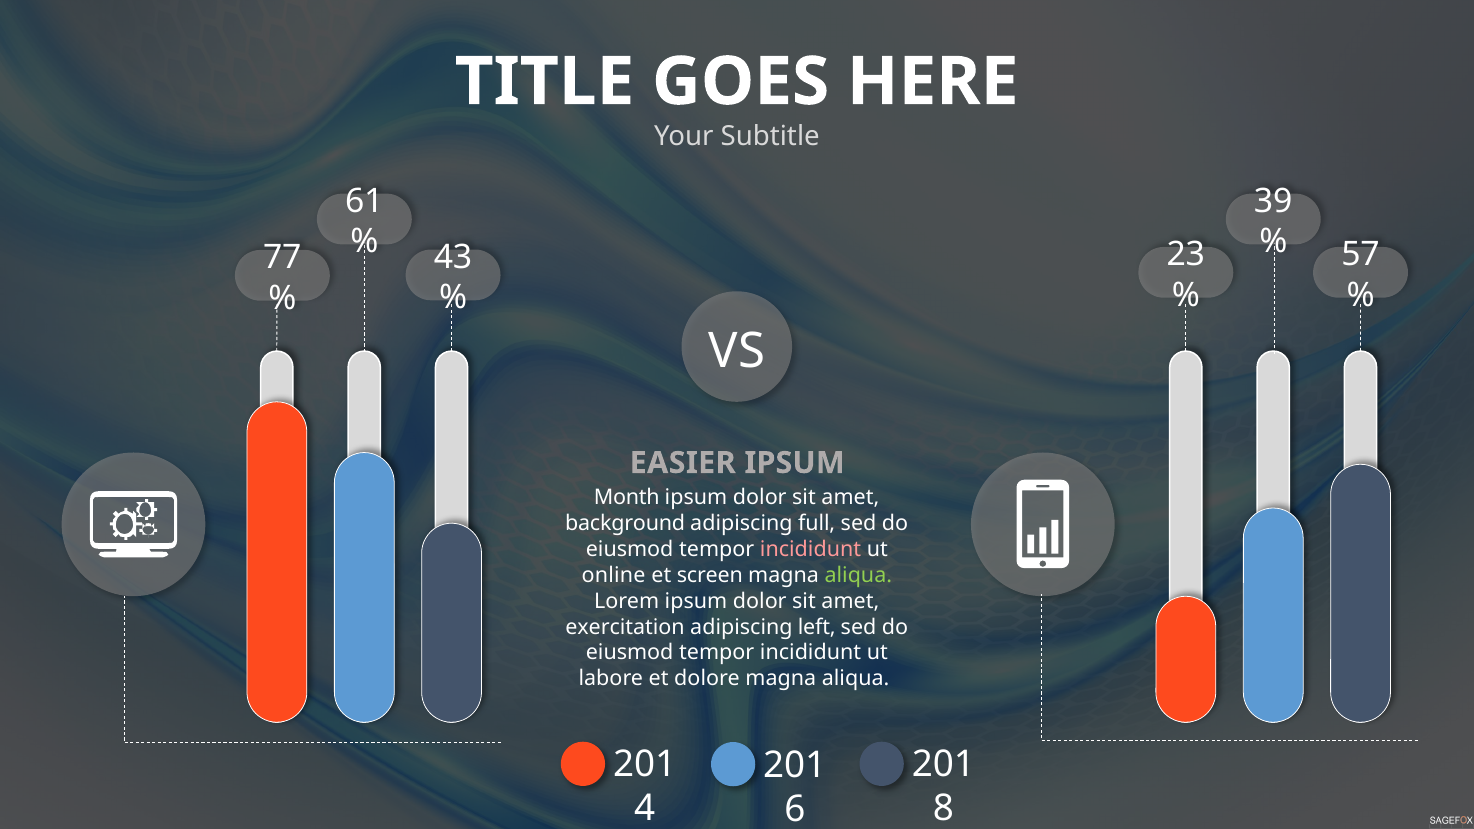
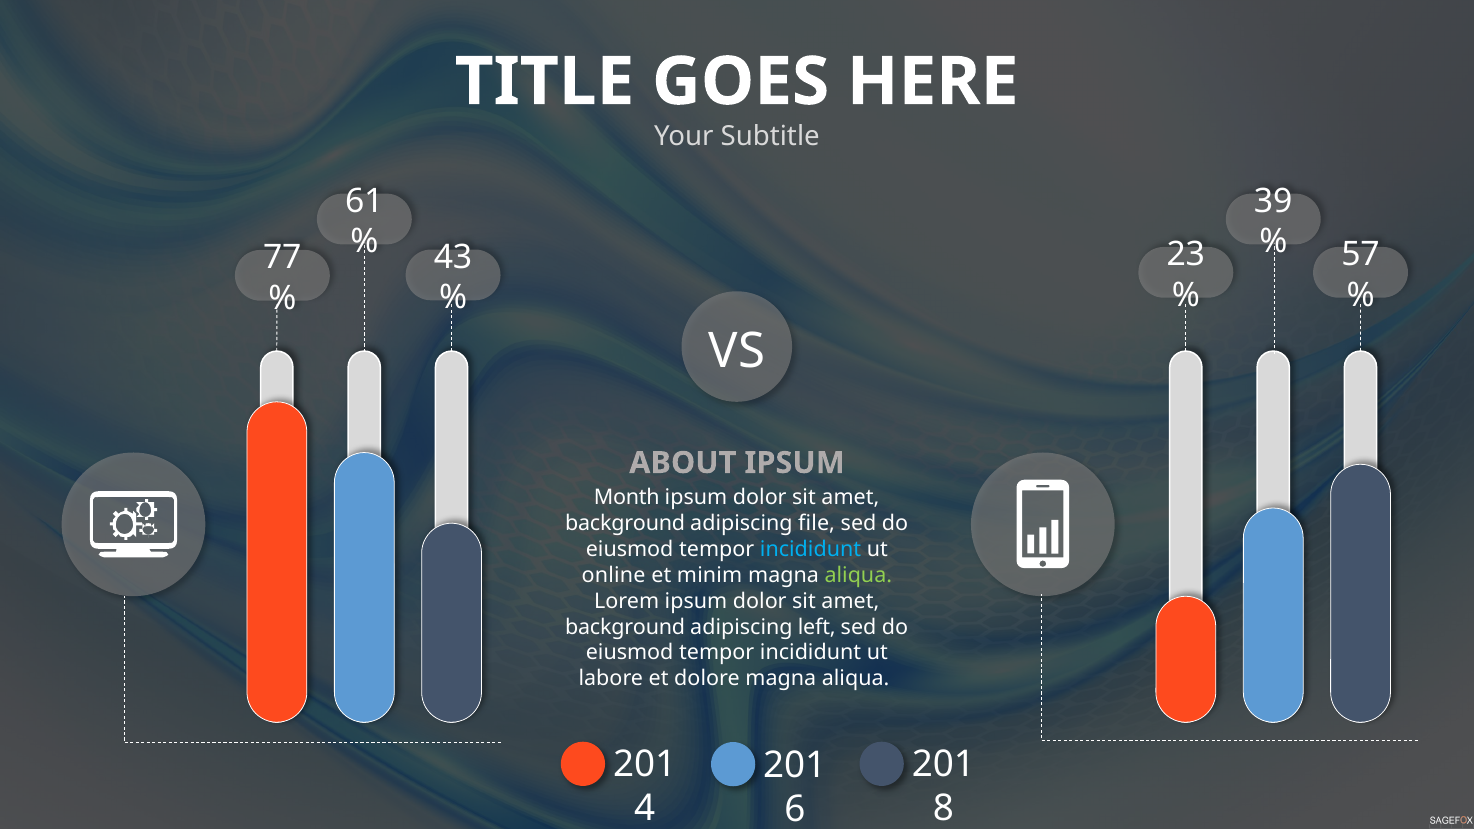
EASIER: EASIER -> ABOUT
full: full -> file
incididunt at (811, 550) colour: pink -> light blue
screen: screen -> minim
exercitation at (625, 627): exercitation -> background
